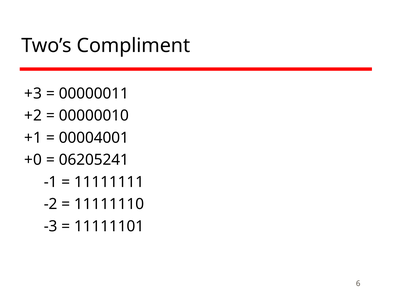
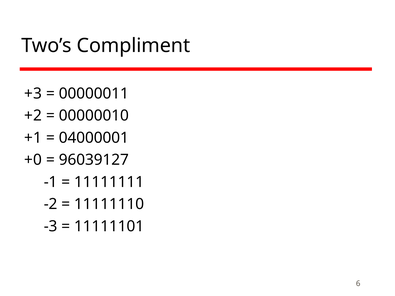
00004001: 00004001 -> 04000001
06205241: 06205241 -> 96039127
